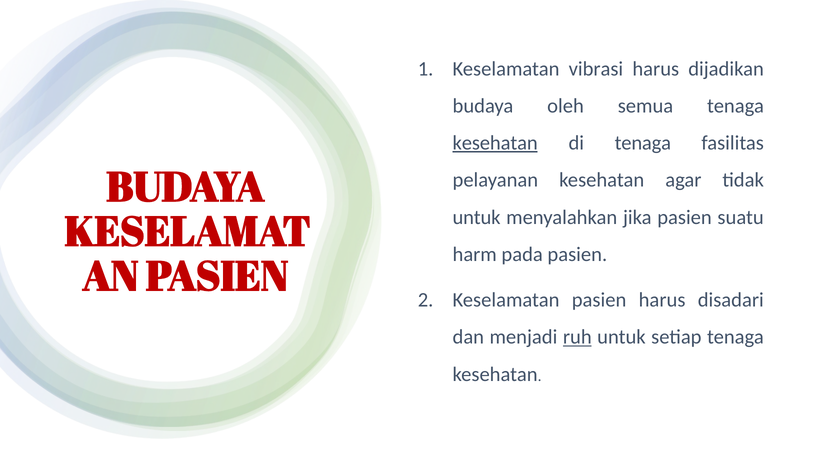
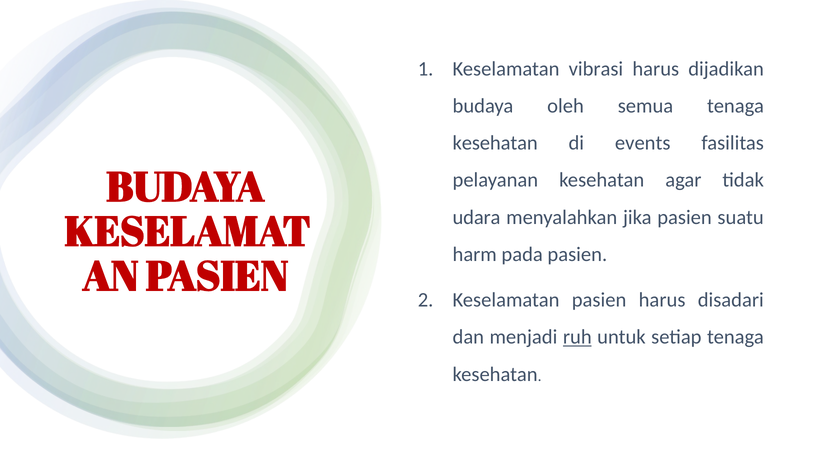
kesehatan at (495, 143) underline: present -> none
di tenaga: tenaga -> events
untuk at (477, 217): untuk -> udara
